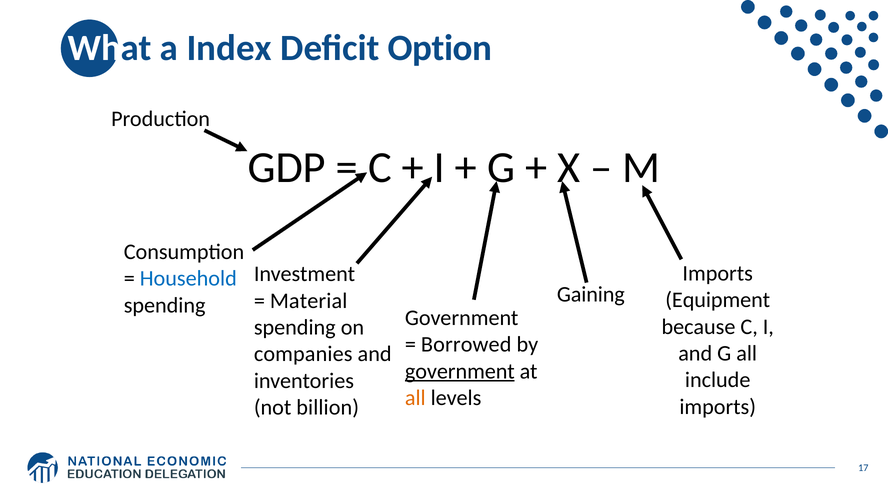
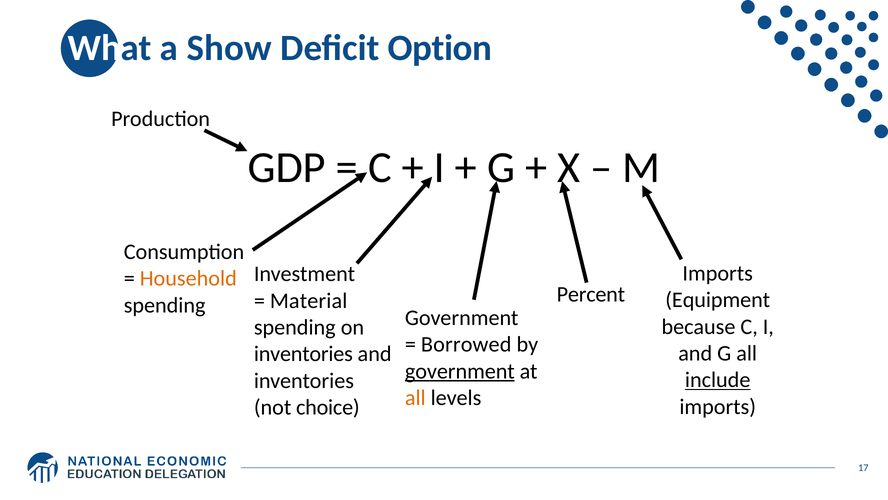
Index: Index -> Show
Household colour: blue -> orange
Gaining: Gaining -> Percent
companies at (303, 354): companies -> inventories
include underline: none -> present
billion: billion -> choice
